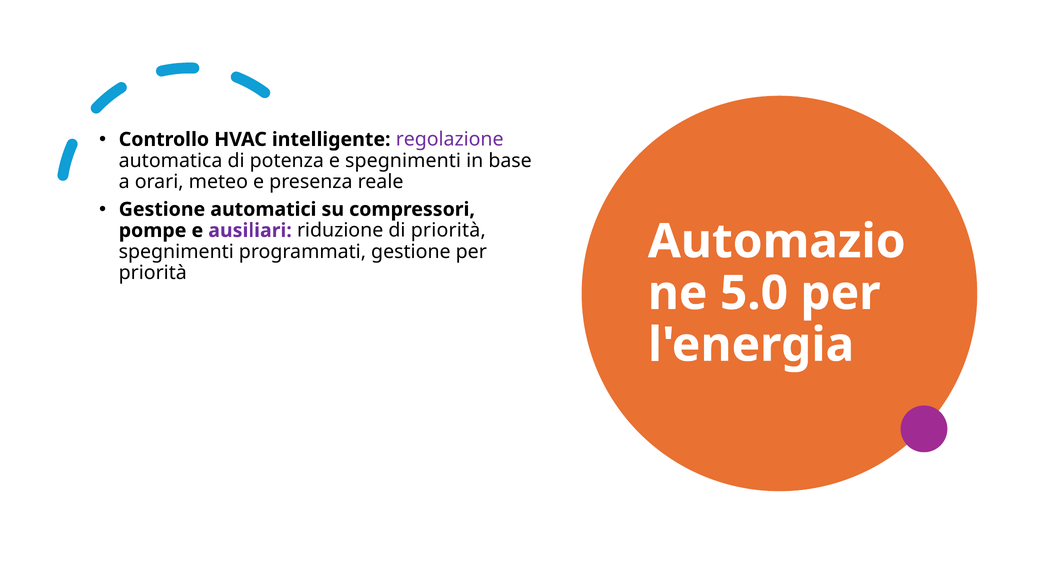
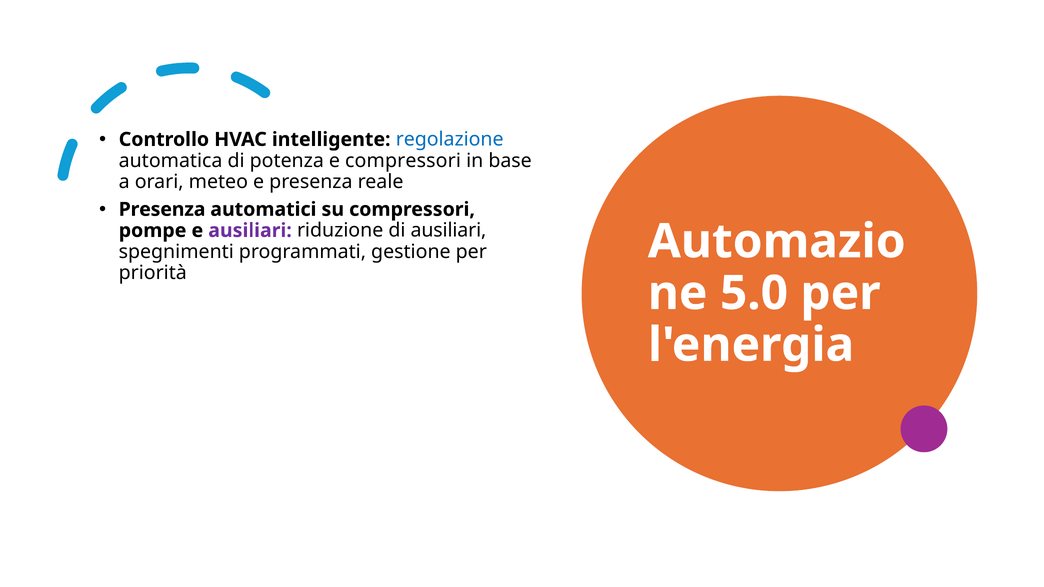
regolazione colour: purple -> blue
e spegnimenti: spegnimenti -> compressori
Gestione at (162, 209): Gestione -> Presenza
di priorità: priorità -> ausiliari
